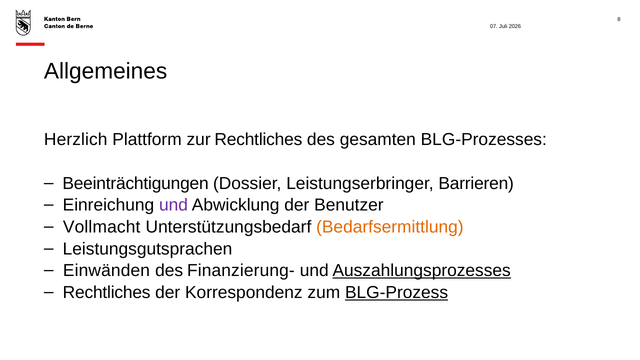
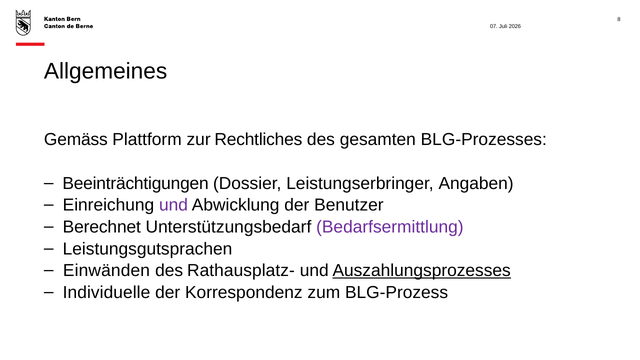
Herzlich: Herzlich -> Gemäss
Barrieren: Barrieren -> Angaben
Vollmacht: Vollmacht -> Berechnet
Bedarfsermittlung colour: orange -> purple
Finanzierung-: Finanzierung- -> Rathausplatz-
Rechtliches at (107, 293): Rechtliches -> Individuelle
BLG-Prozess underline: present -> none
